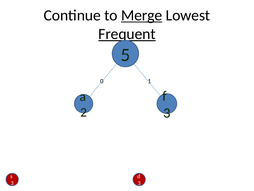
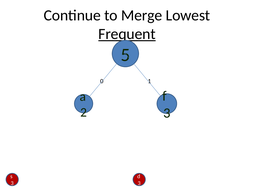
Merge underline: present -> none
